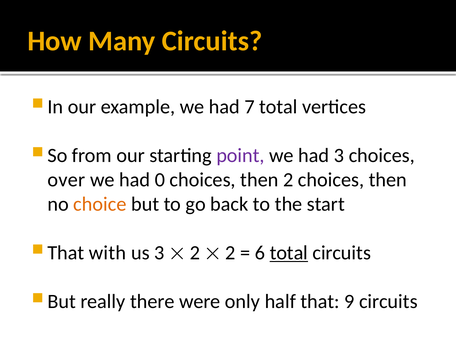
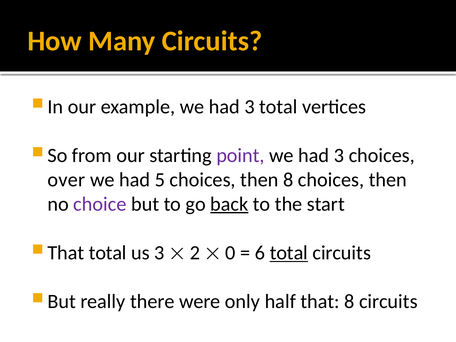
example we had 7: 7 -> 3
0: 0 -> 5
then 2: 2 -> 8
choice colour: orange -> purple
back underline: none -> present
with at (108, 253): with -> total
2 at (230, 253): 2 -> 0
that 9: 9 -> 8
